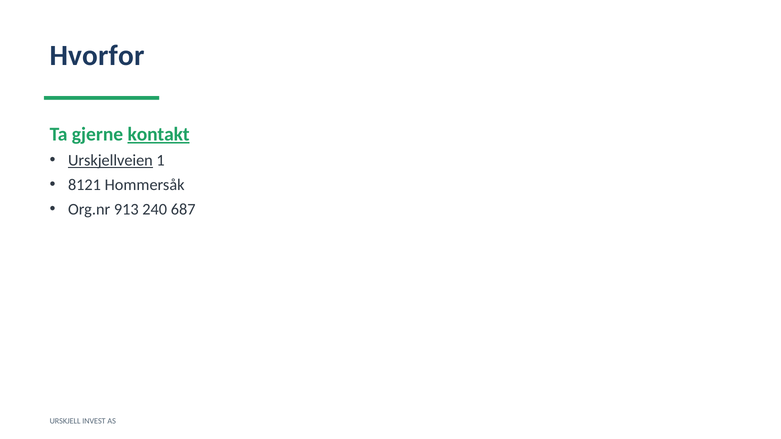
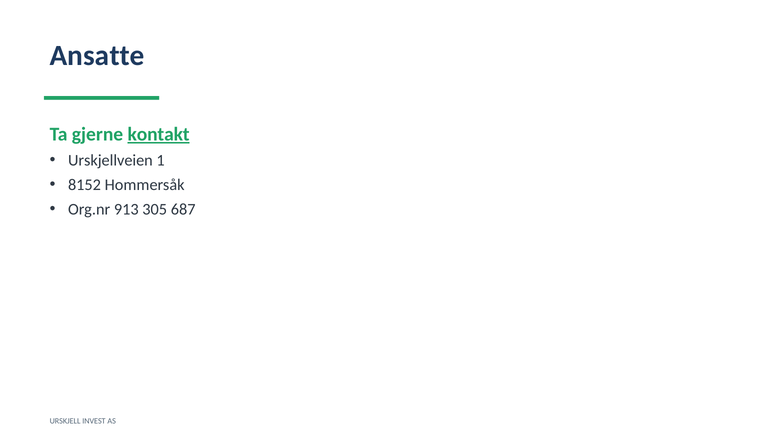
Hvorfor: Hvorfor -> Ansatte
Urskjellveien underline: present -> none
8121: 8121 -> 8152
240: 240 -> 305
